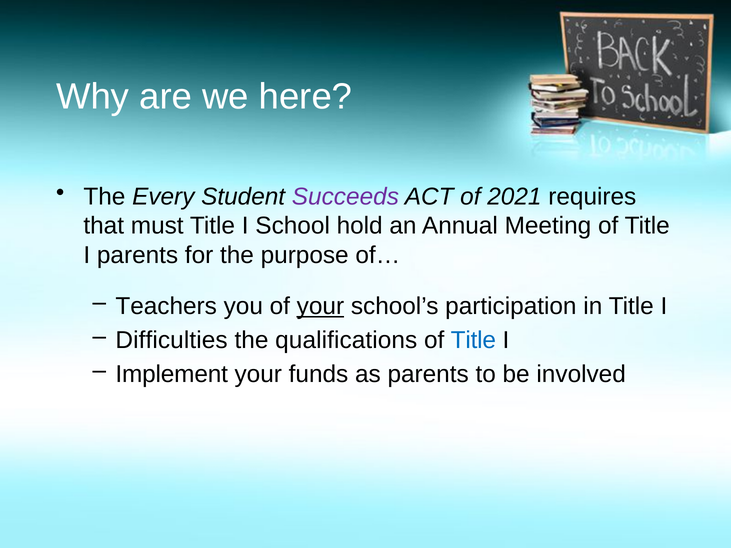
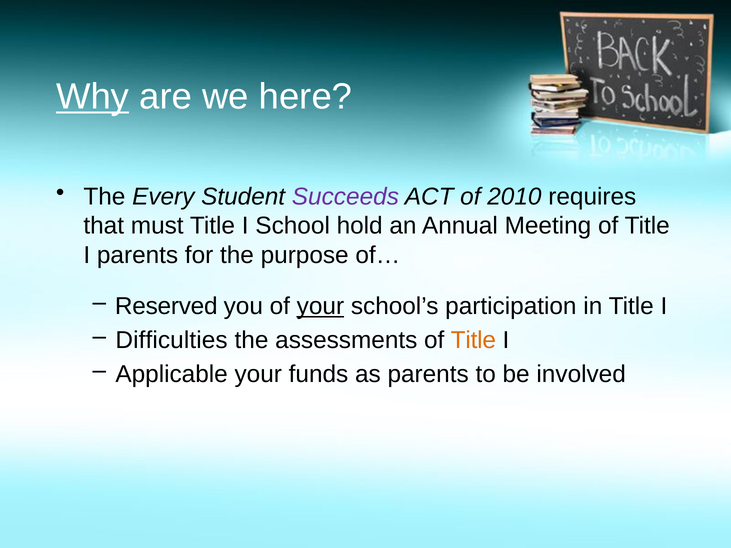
Why underline: none -> present
2021: 2021 -> 2010
Teachers: Teachers -> Reserved
qualifications: qualifications -> assessments
Title at (473, 340) colour: blue -> orange
Implement: Implement -> Applicable
